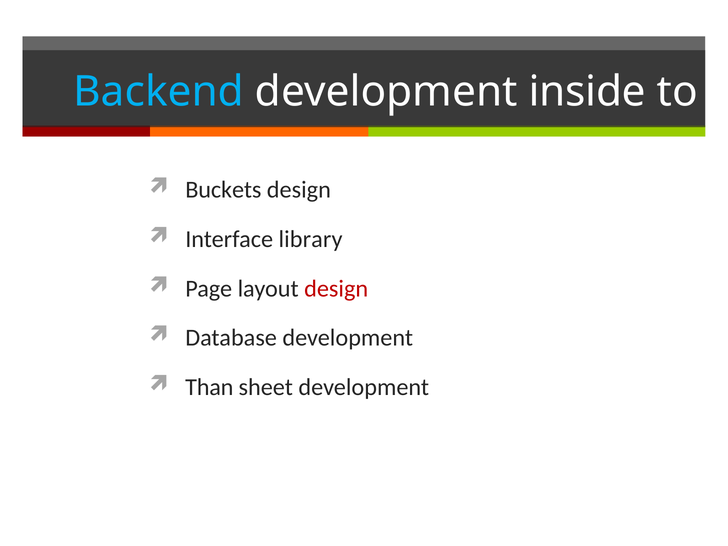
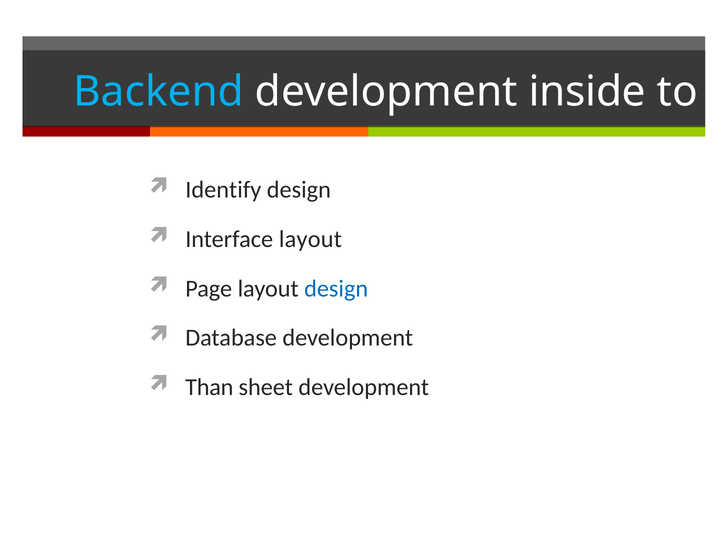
Buckets: Buckets -> Identify
Interface library: library -> layout
design at (336, 288) colour: red -> blue
